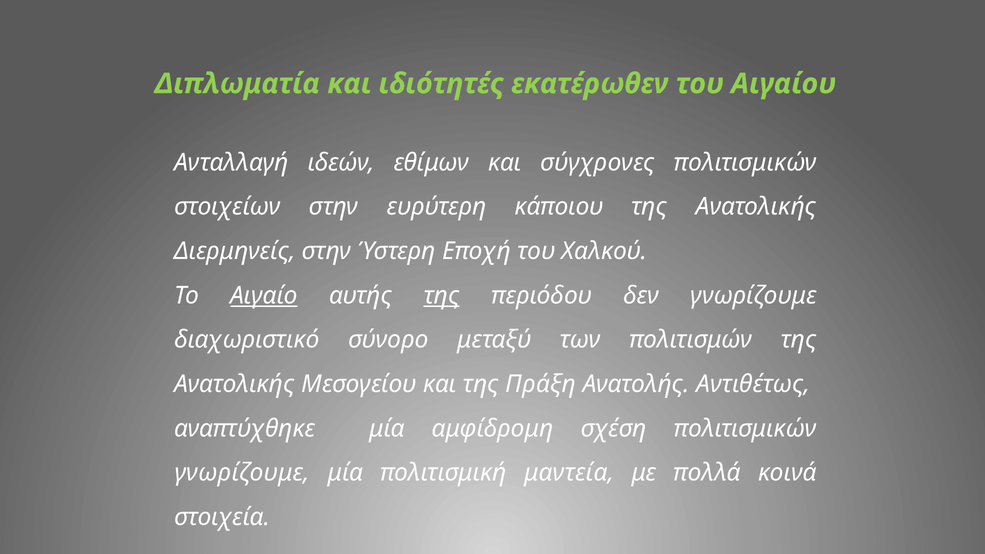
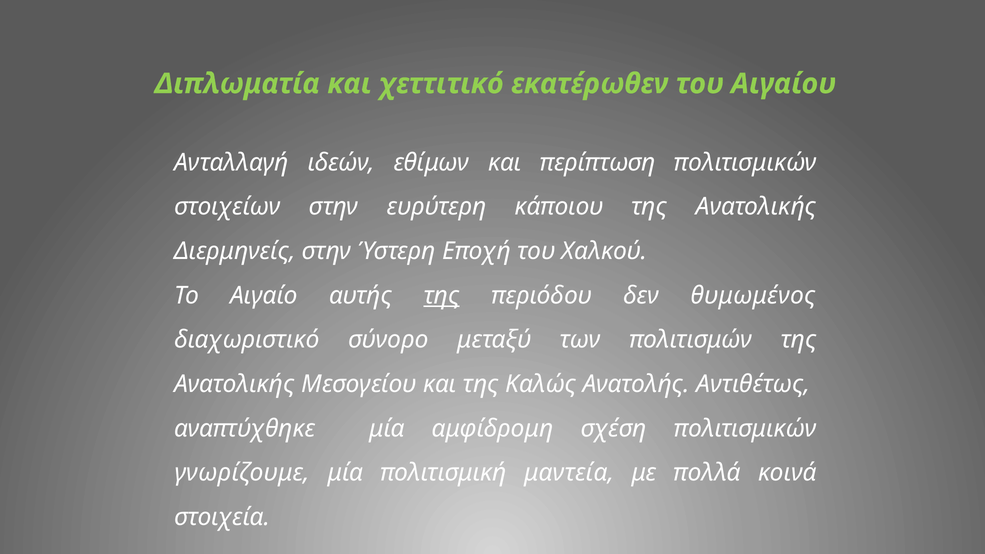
ιδιότητές: ιδιότητές -> χεττιτικό
σύγχρονες: σύγχρονες -> περίπτωση
Αιγαίο underline: present -> none
δεν γνωρίζουμε: γνωρίζουμε -> θυμωμένος
Πράξη: Πράξη -> Καλώς
